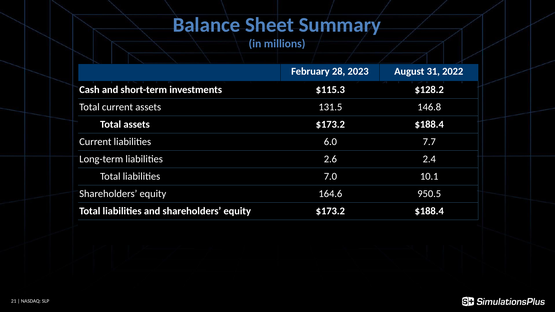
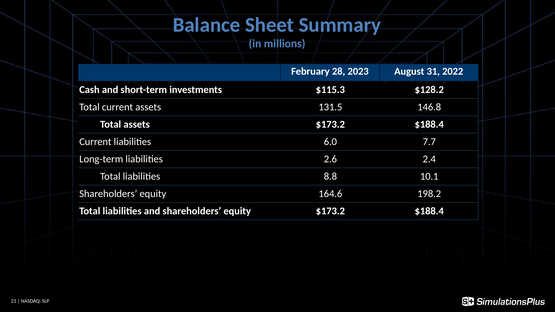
7.0: 7.0 -> 8.8
950.5: 950.5 -> 198.2
